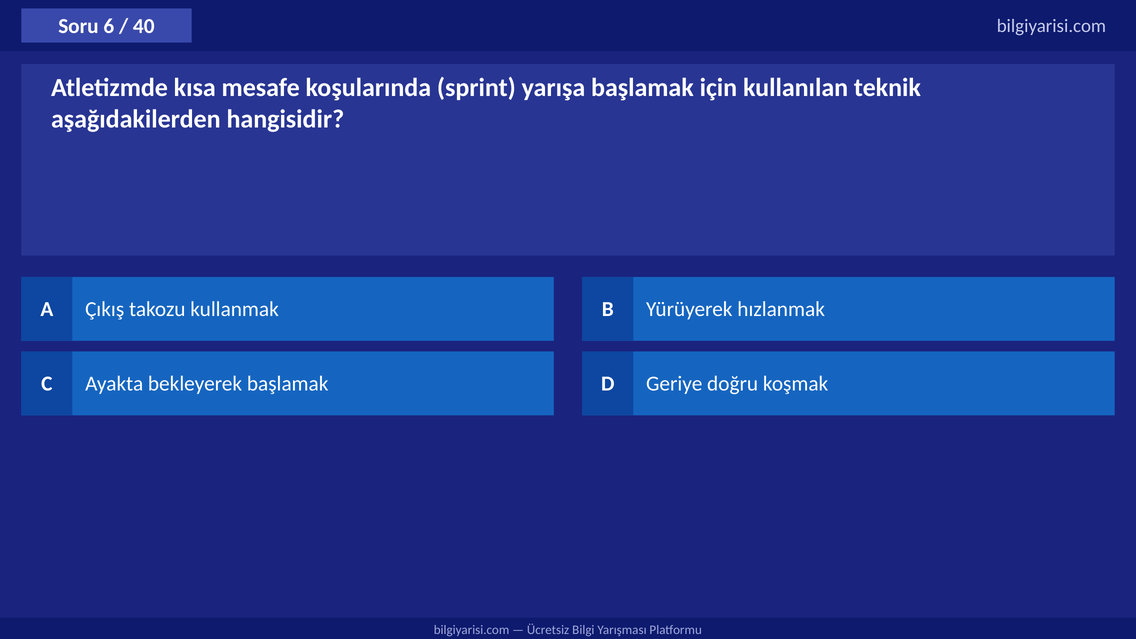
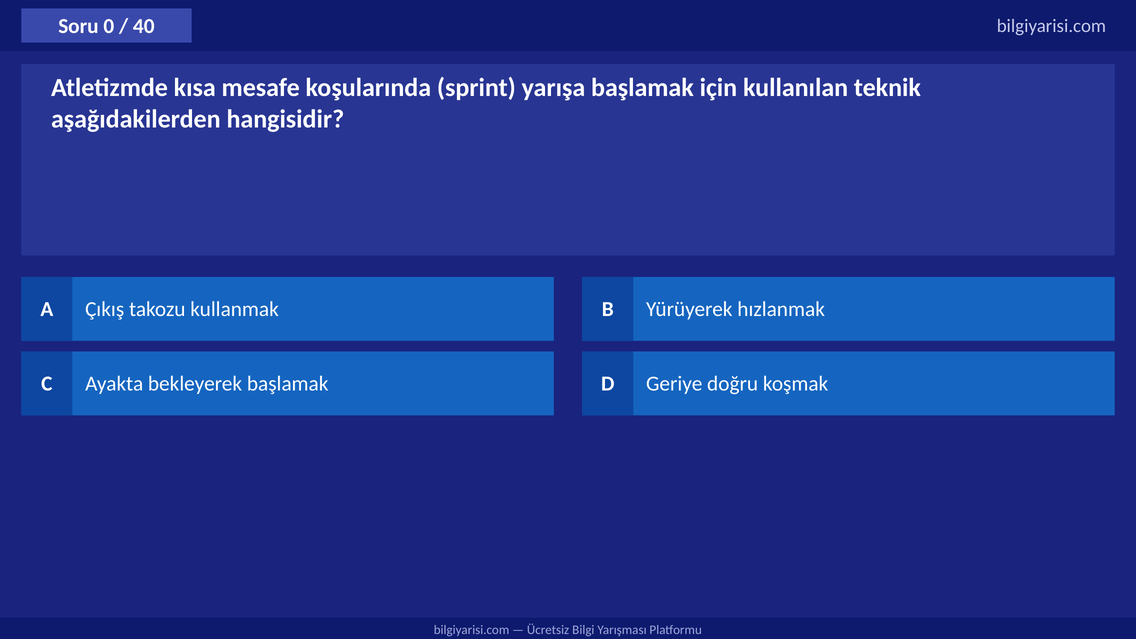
6: 6 -> 0
